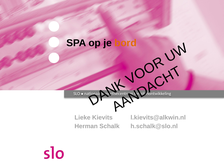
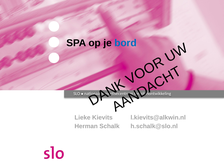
bord colour: orange -> blue
